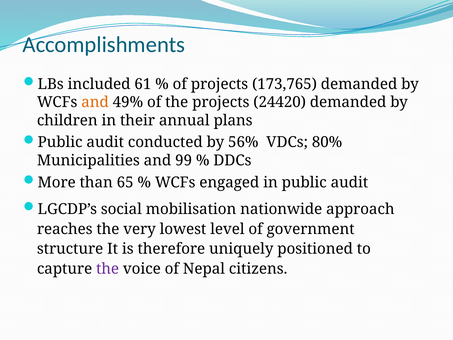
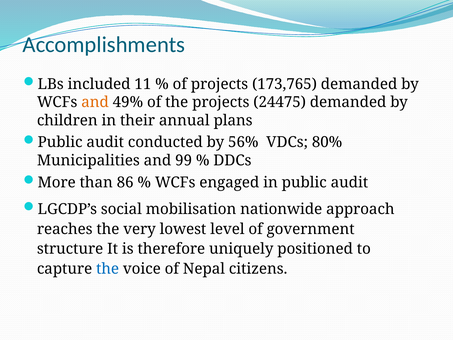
61: 61 -> 11
24420: 24420 -> 24475
65: 65 -> 86
the at (108, 269) colour: purple -> blue
